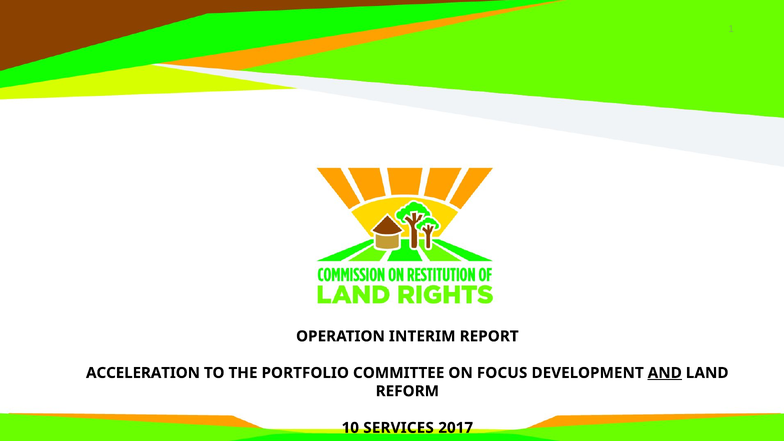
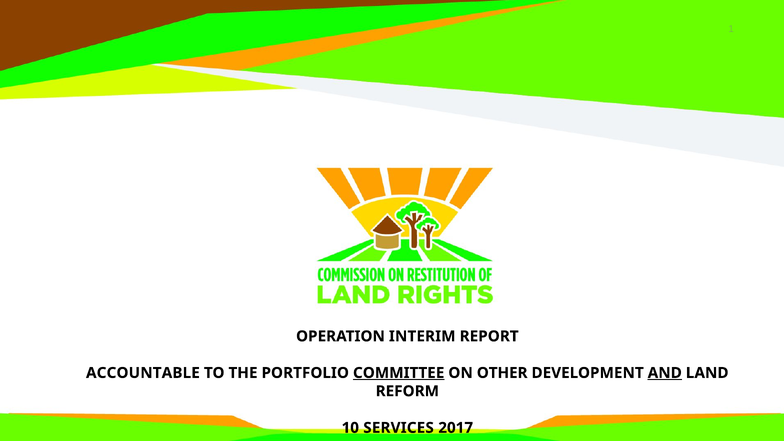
ACCELERATION: ACCELERATION -> ACCOUNTABLE
COMMITTEE underline: none -> present
FOCUS: FOCUS -> OTHER
